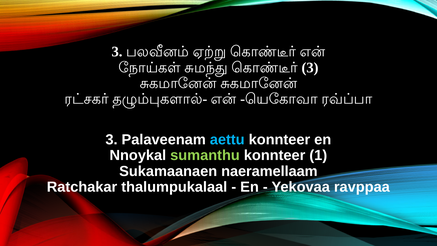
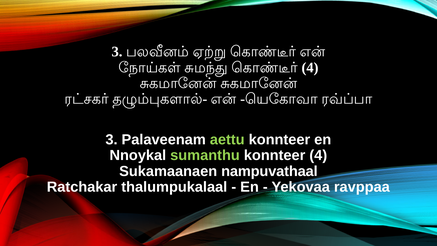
3 at (310, 68): 3 -> 4
aettu colour: light blue -> light green
konnteer 1: 1 -> 4
naeramellaam: naeramellaam -> nampuvathaal
